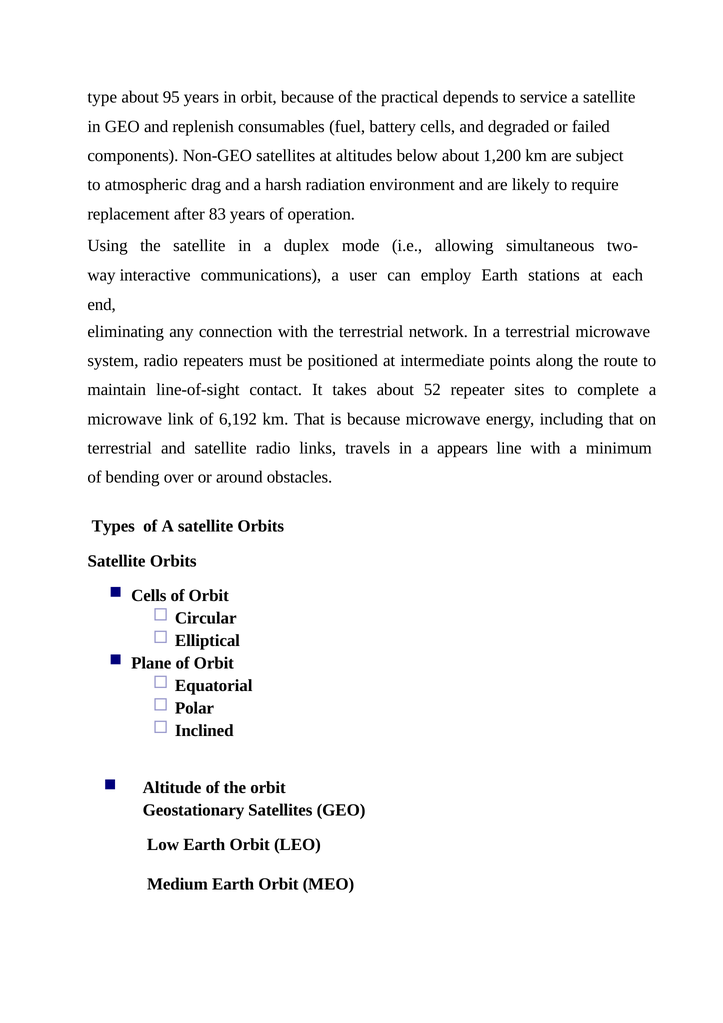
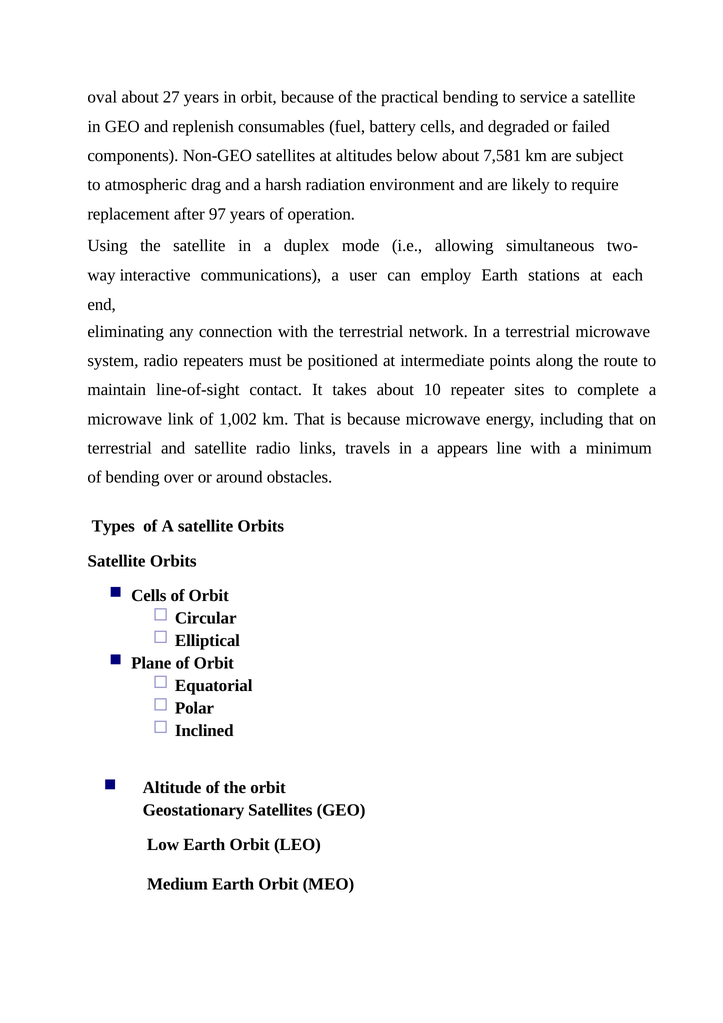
type: type -> oval
95: 95 -> 27
practical depends: depends -> bending
1,200: 1,200 -> 7,581
83: 83 -> 97
52: 52 -> 10
6,192: 6,192 -> 1,002
